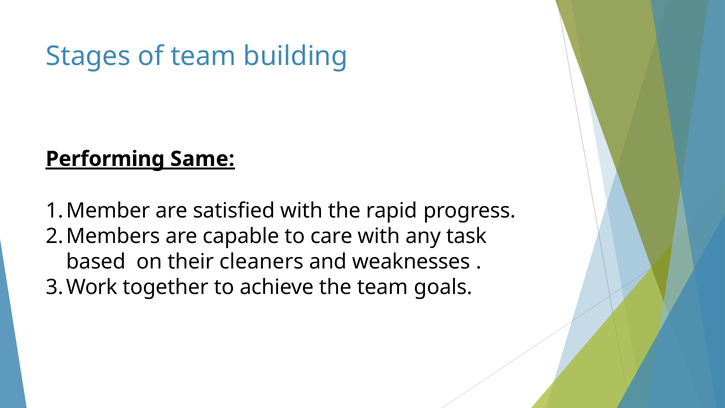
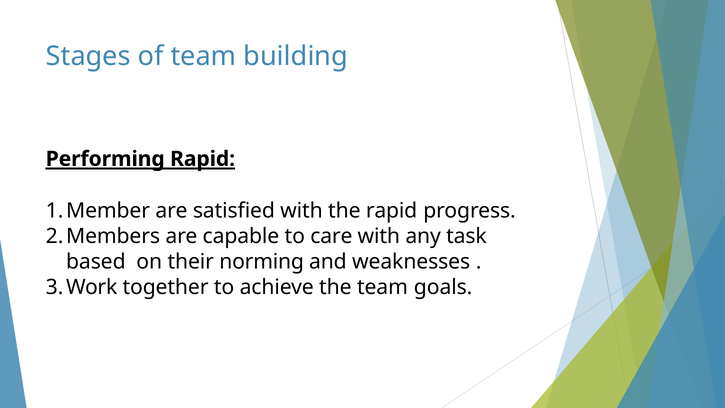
Performing Same: Same -> Rapid
cleaners: cleaners -> norming
